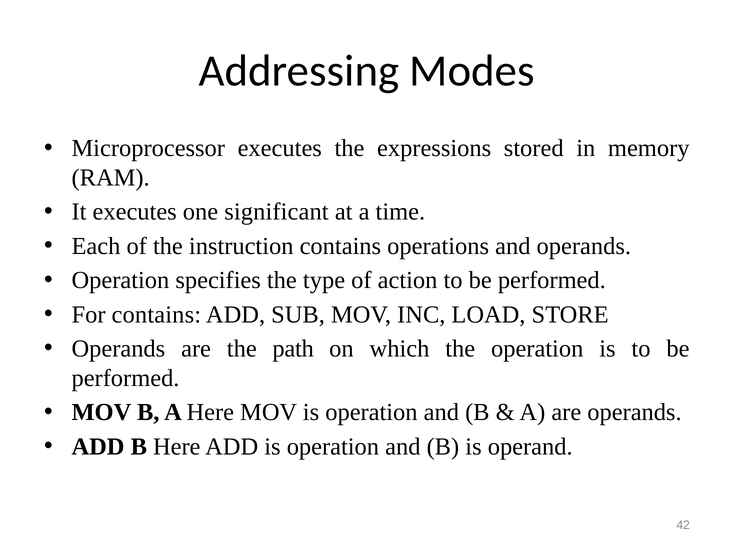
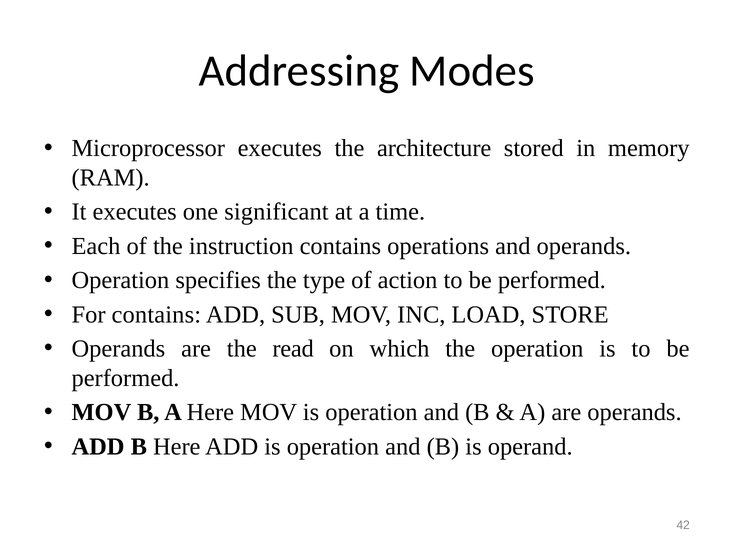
expressions: expressions -> architecture
path: path -> read
